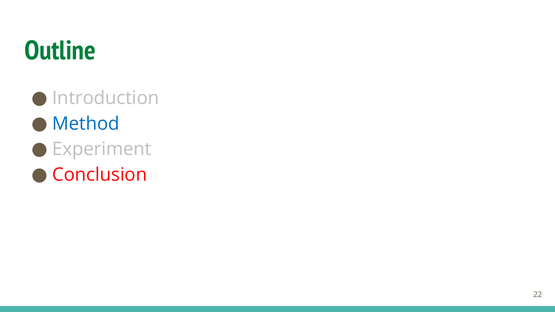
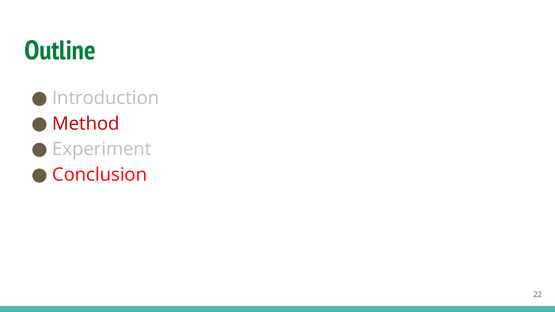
Method colour: blue -> red
